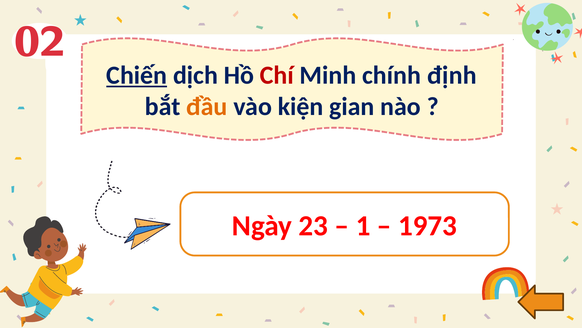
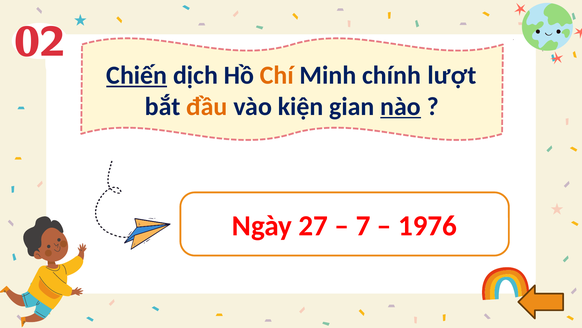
Chí colour: red -> orange
định: định -> lượt
nào underline: none -> present
23: 23 -> 27
1: 1 -> 7
1973: 1973 -> 1976
